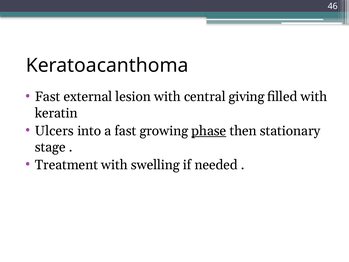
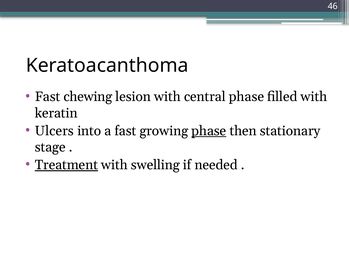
external: external -> chewing
central giving: giving -> phase
Treatment underline: none -> present
